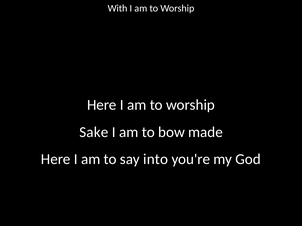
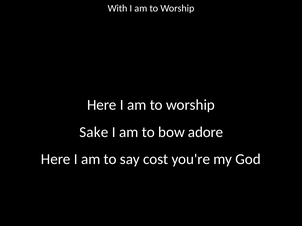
made: made -> adore
into: into -> cost
